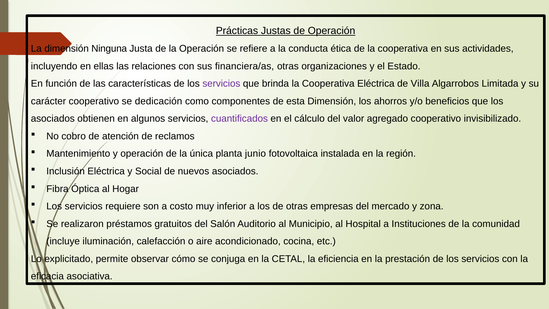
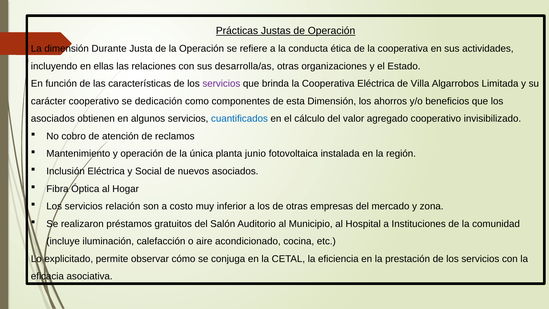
Ninguna: Ninguna -> Durante
financiera/as: financiera/as -> desarrolla/as
cuantificados colour: purple -> blue
requiere: requiere -> relación
